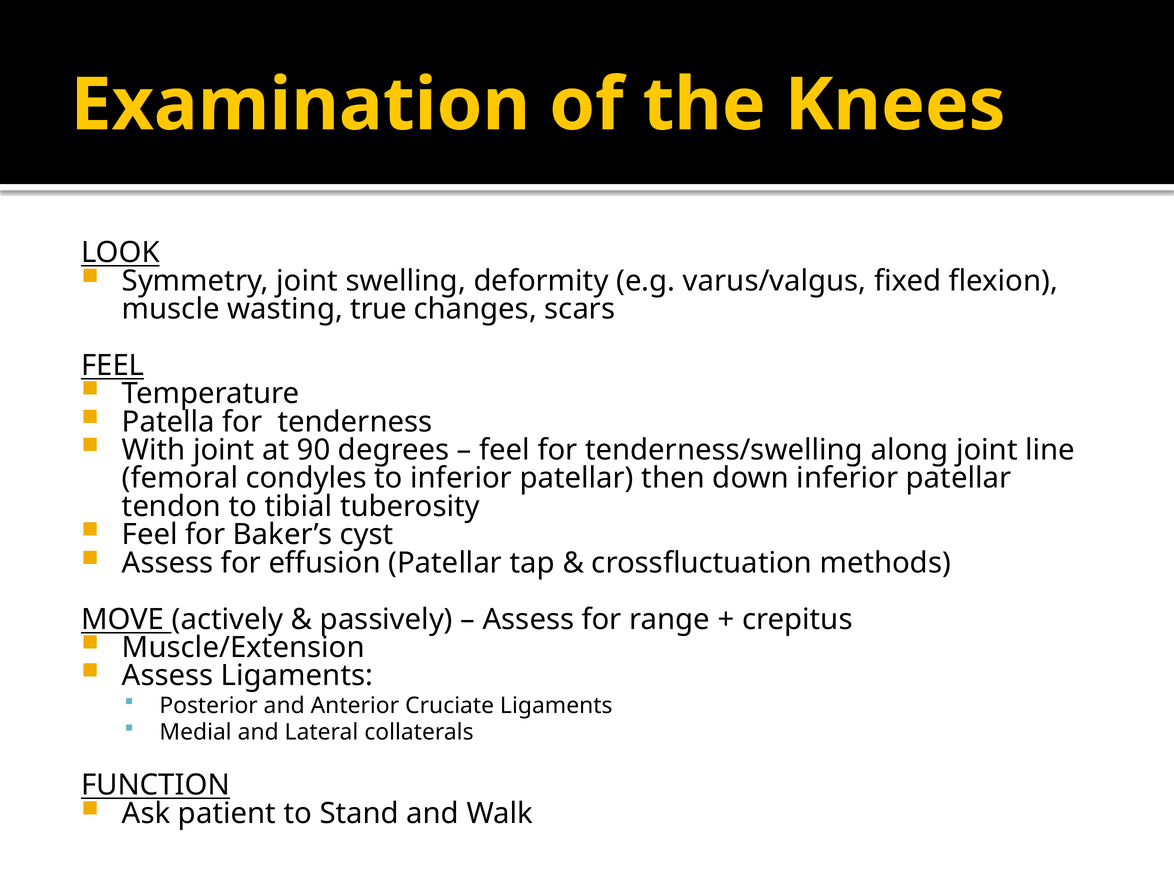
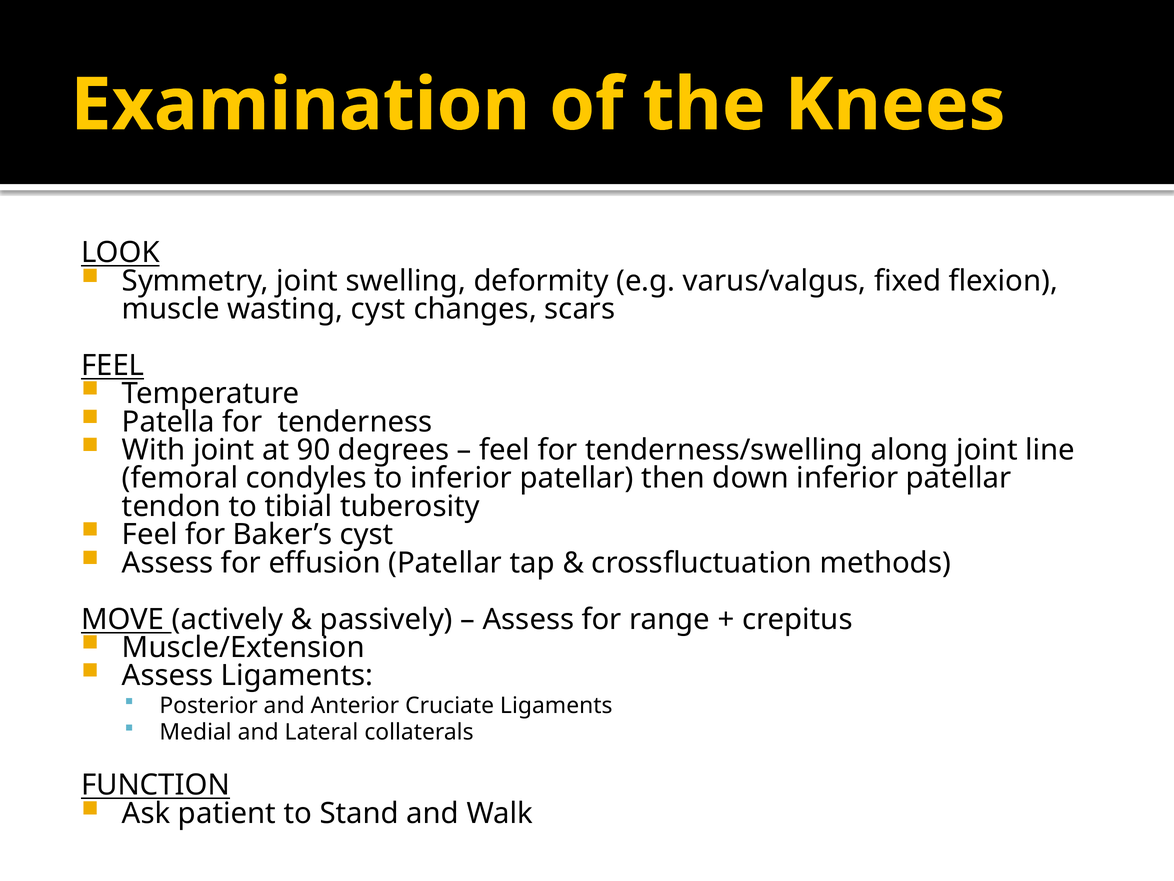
wasting true: true -> cyst
